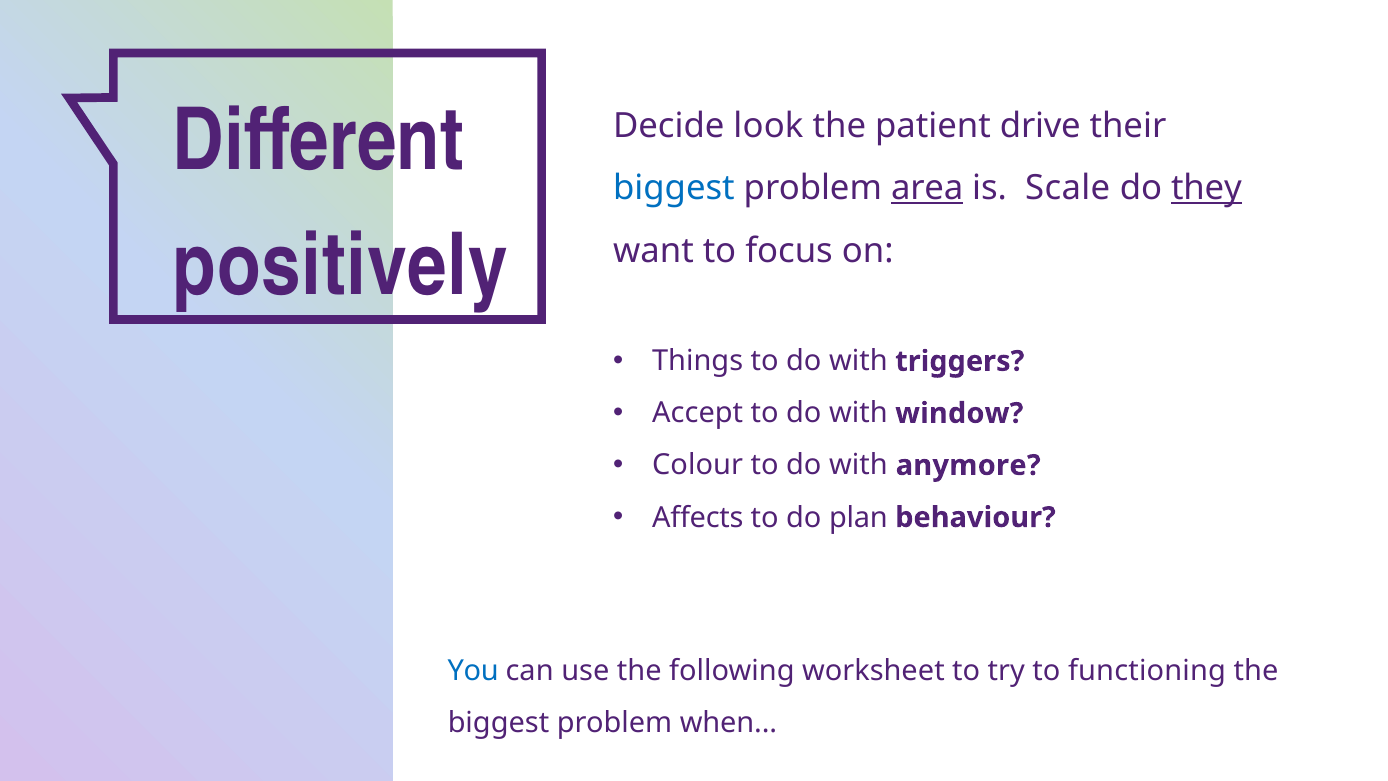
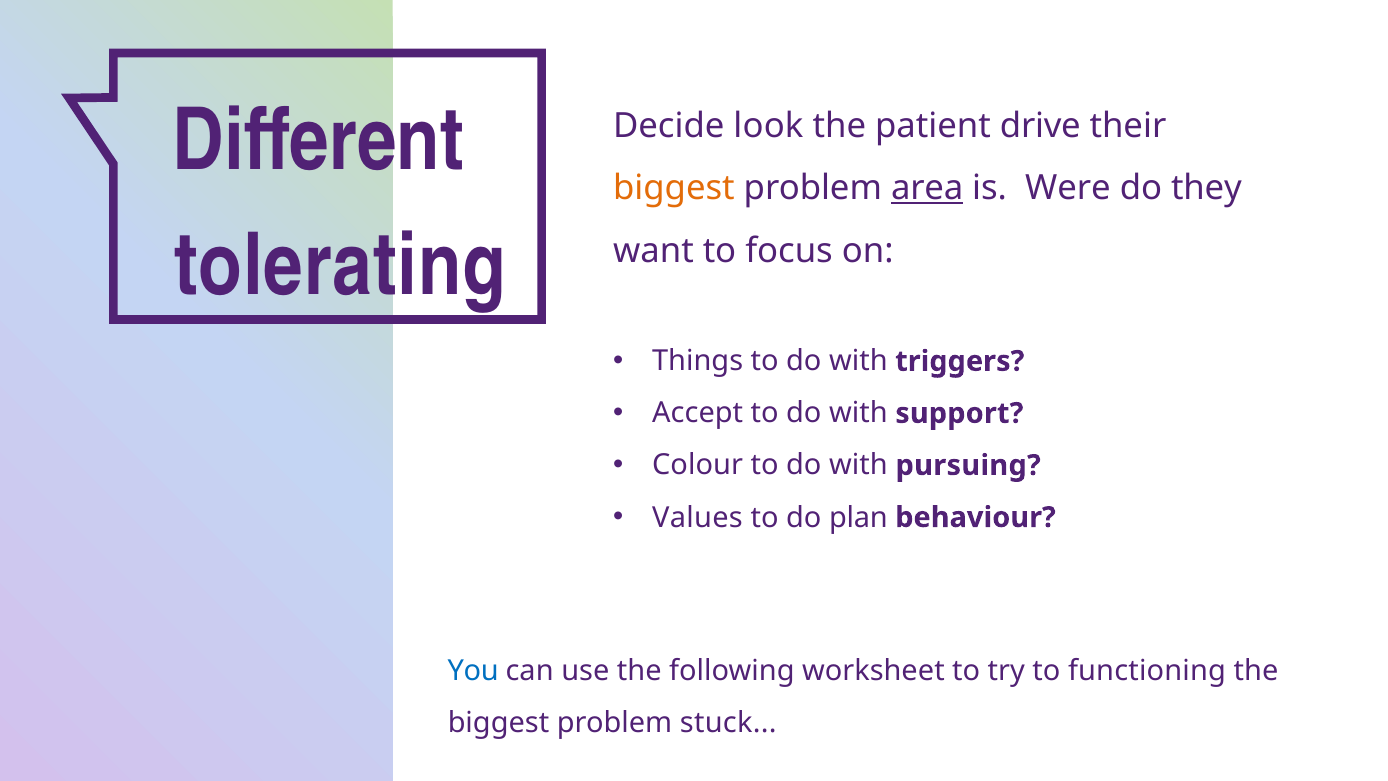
biggest at (674, 188) colour: blue -> orange
Scale: Scale -> Were
they underline: present -> none
positively: positively -> tolerating
window: window -> support
anymore: anymore -> pursuing
Affects: Affects -> Values
when: when -> stuck
